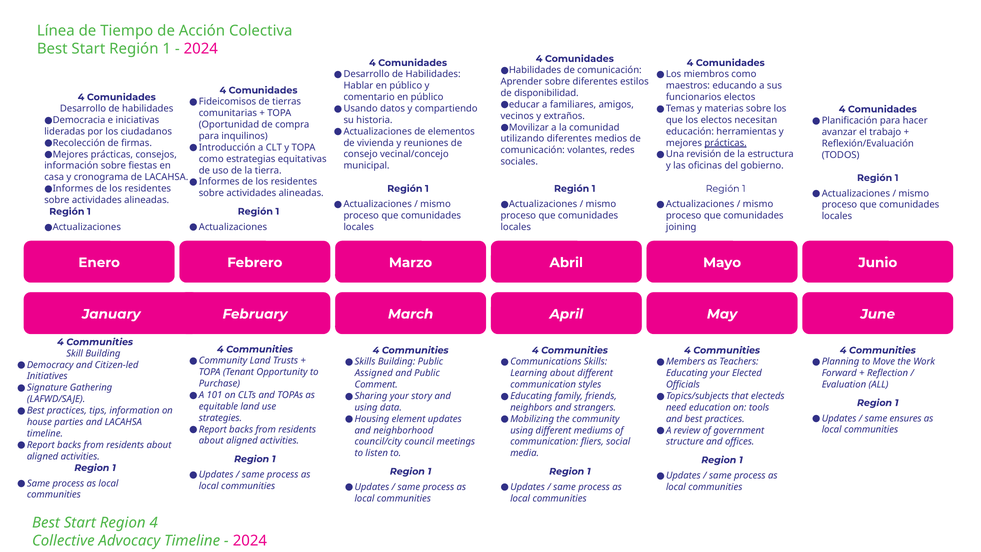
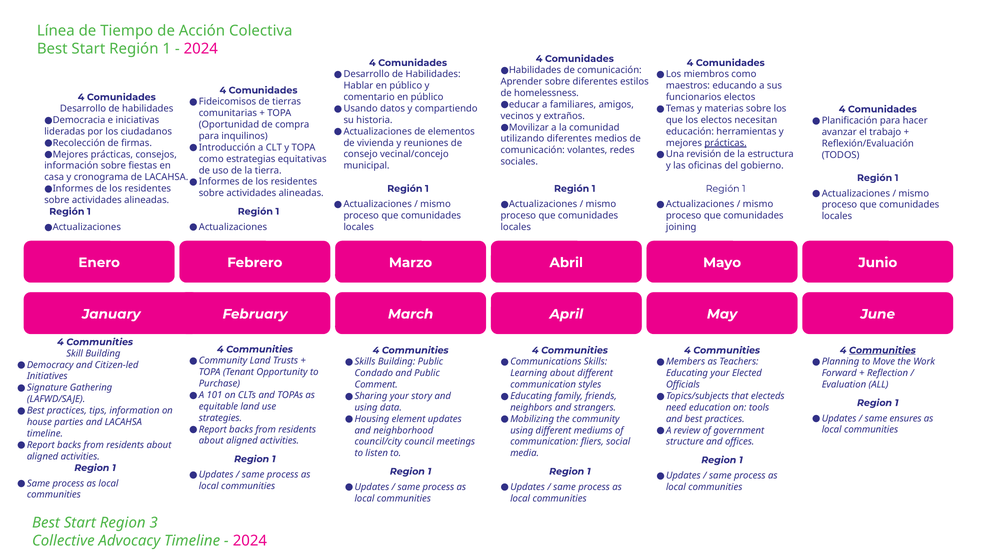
disponibilidad: disponibilidad -> homelessness
Communities at (882, 350) underline: none -> present
Assigned: Assigned -> Condado
Region 4: 4 -> 3
